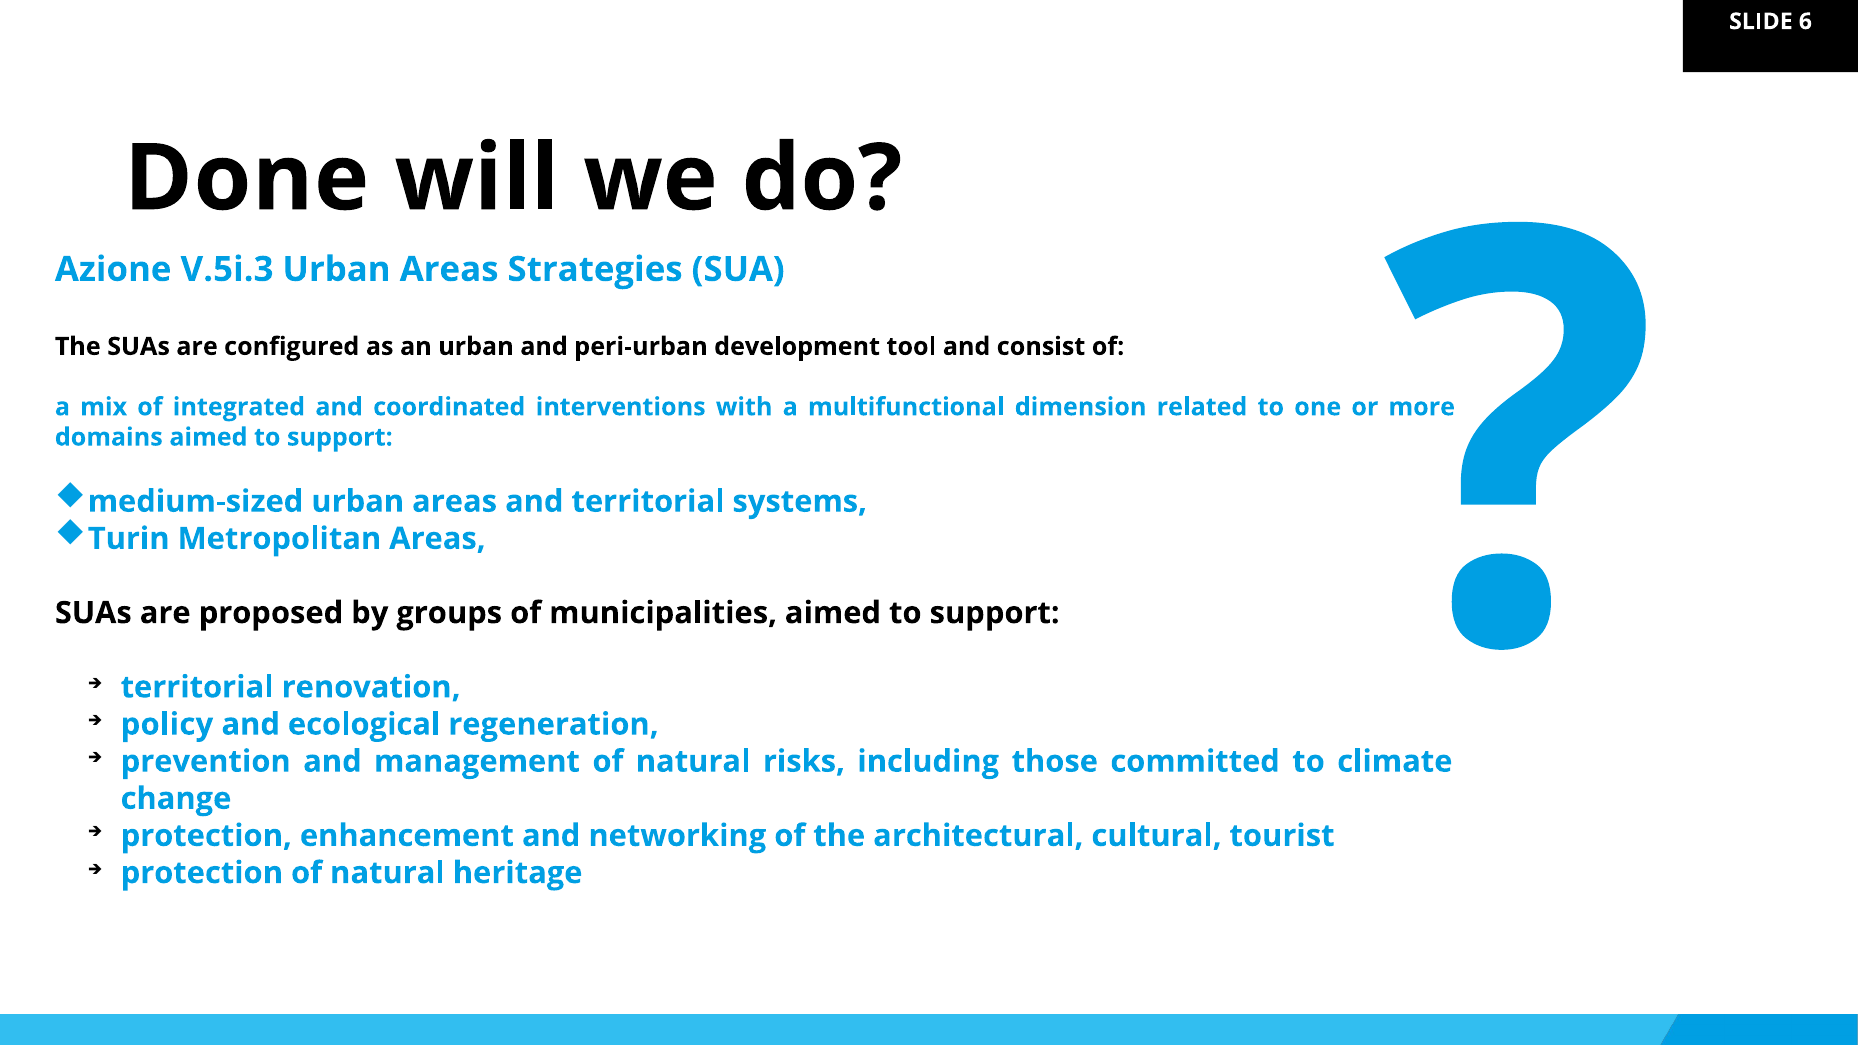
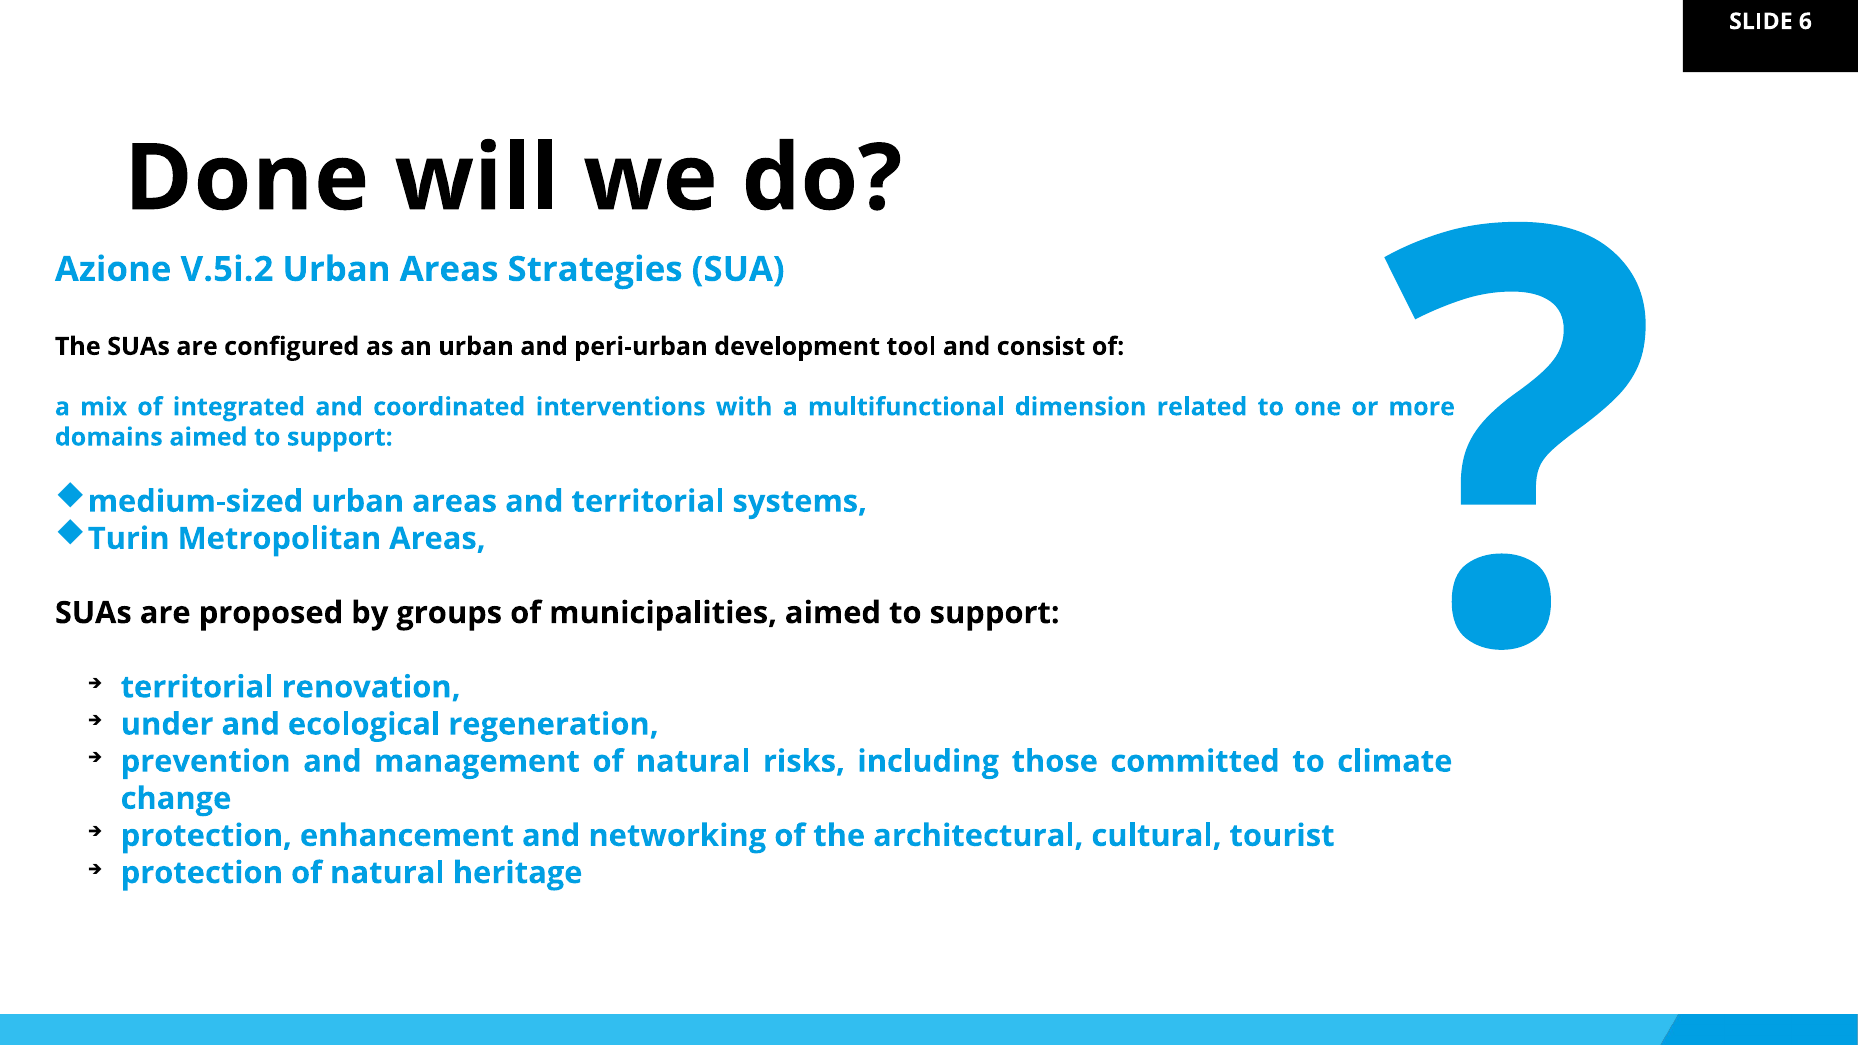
V.5i.3: V.5i.3 -> V.5i.2
policy: policy -> under
